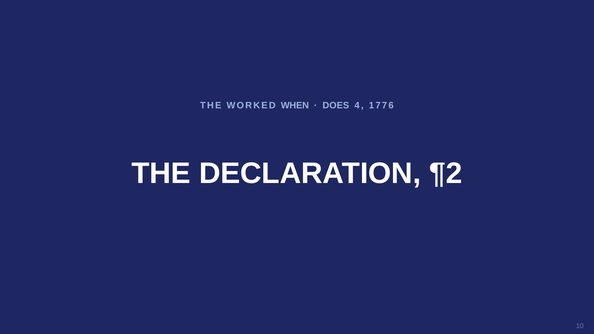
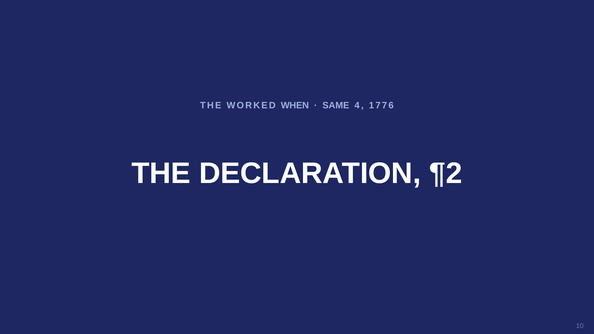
DOES: DOES -> SAME
